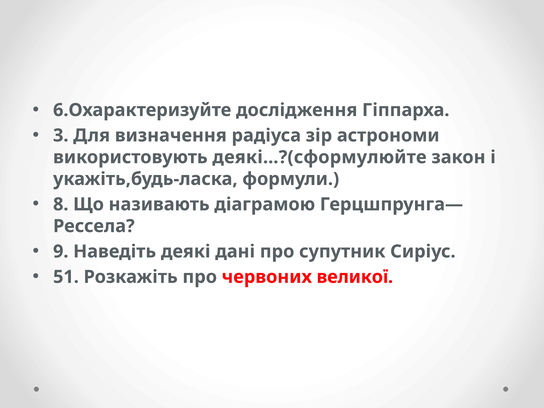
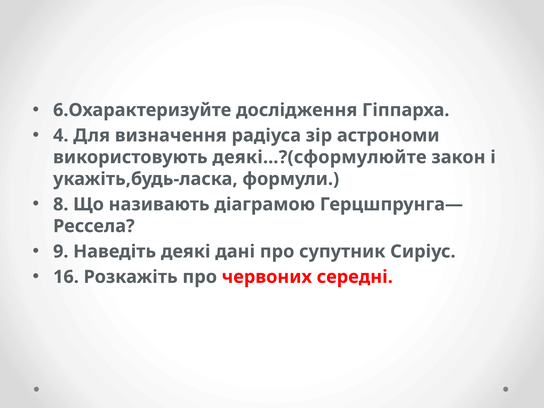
3: 3 -> 4
51: 51 -> 16
великої: великої -> середні
